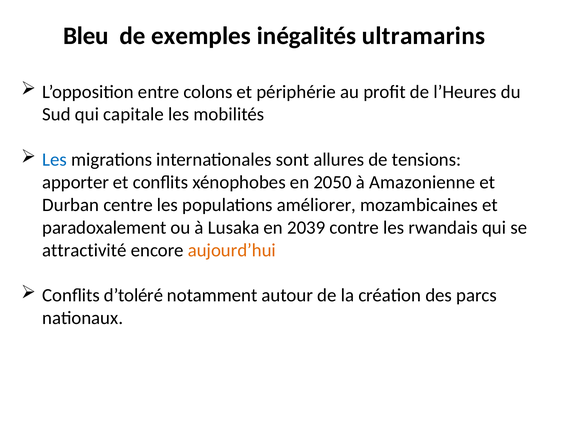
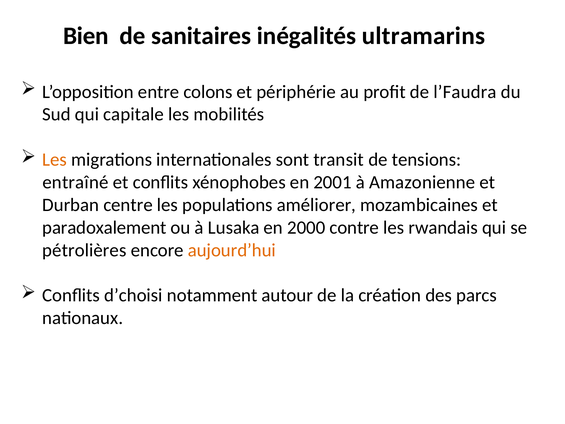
Bleu: Bleu -> Bien
exemples: exemples -> sanitaires
l’Heures: l’Heures -> l’Faudra
Les at (55, 160) colour: blue -> orange
allures: allures -> transit
apporter: apporter -> entraîné
2050: 2050 -> 2001
2039: 2039 -> 2000
attractivité: attractivité -> pétrolières
d’toléré: d’toléré -> d’choisi
